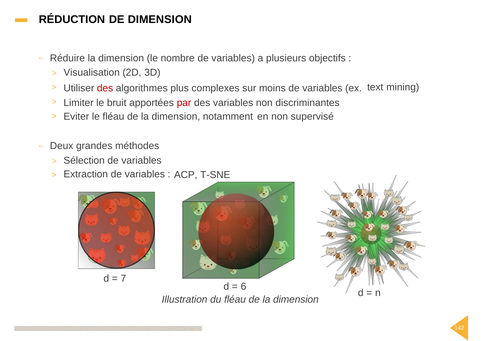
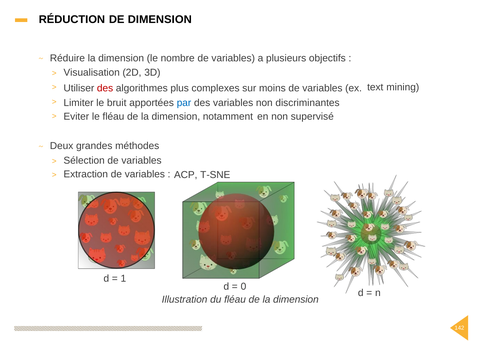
par colour: red -> blue
7: 7 -> 1
6: 6 -> 0
